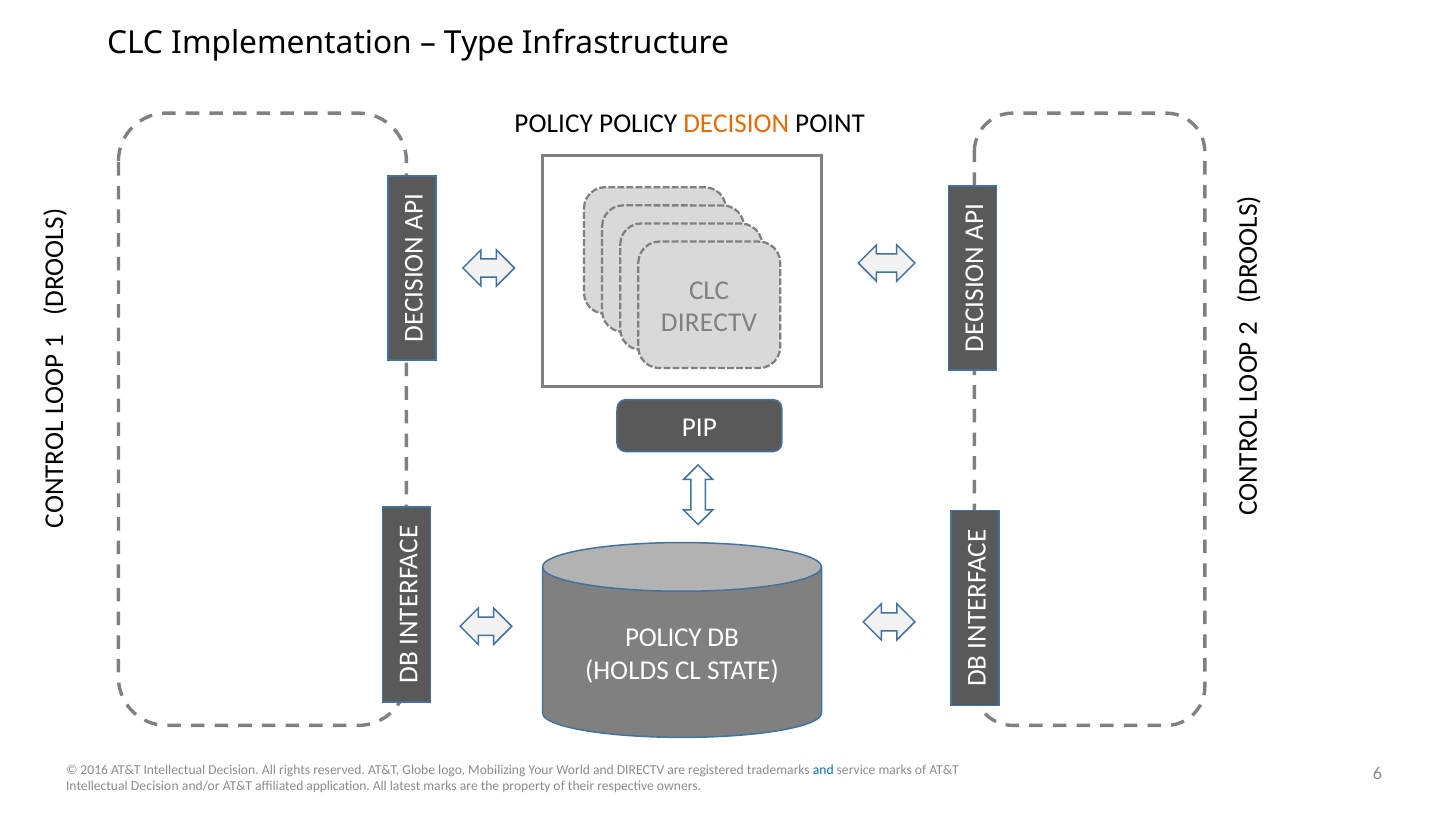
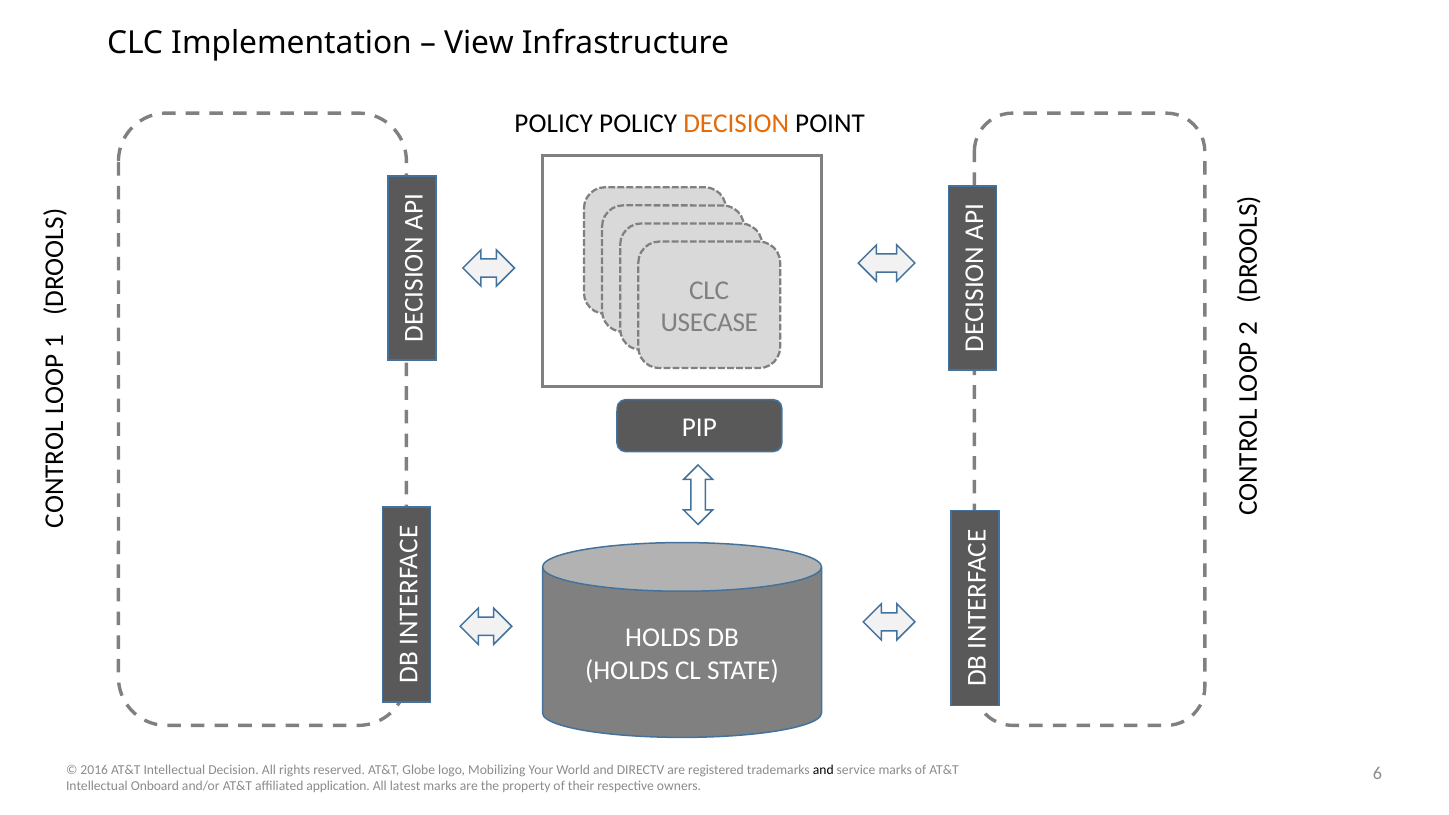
Type: Type -> View
DIRECTV at (709, 323): DIRECTV -> USECASE
POLICY at (663, 638): POLICY -> HOLDS
and at (823, 770) colour: blue -> black
Decision at (155, 786): Decision -> Onboard
